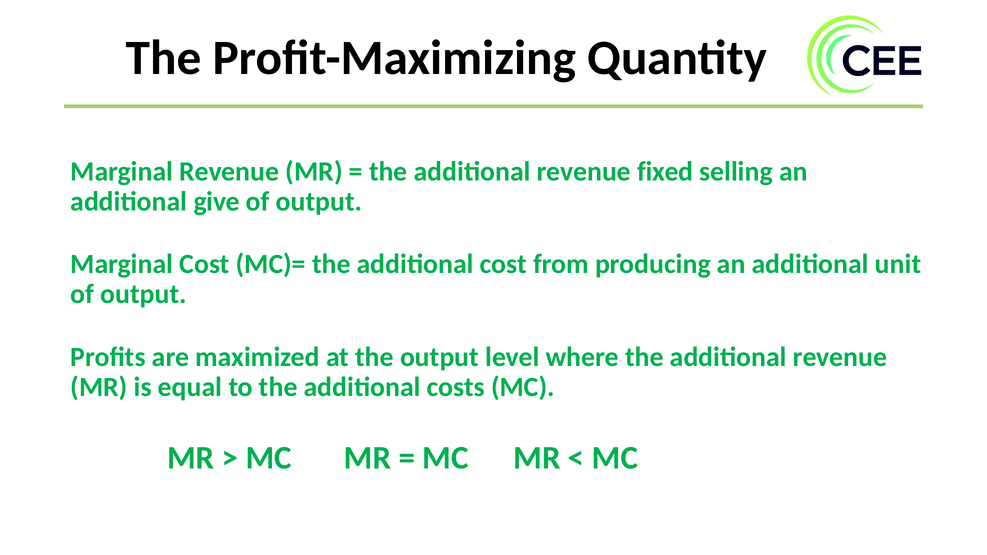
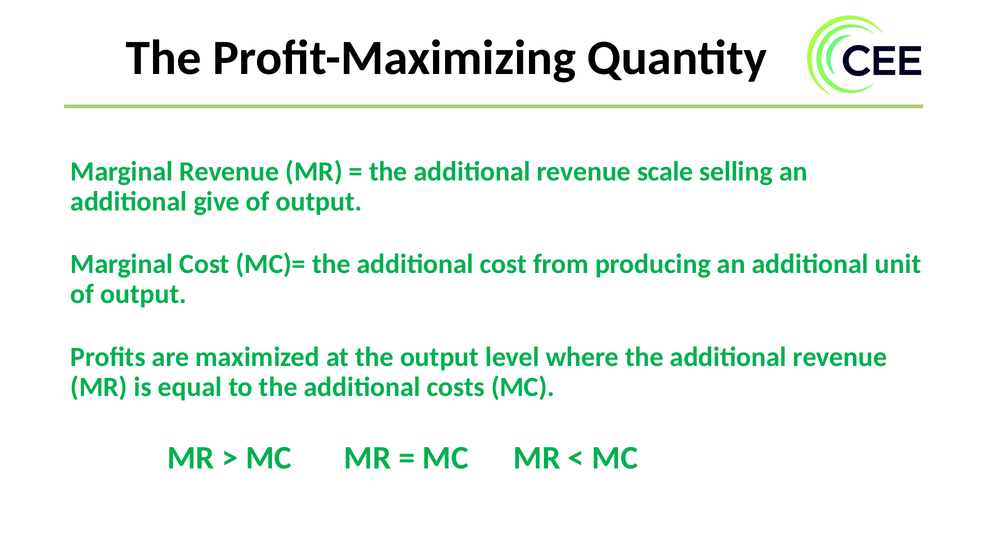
fixed: fixed -> scale
